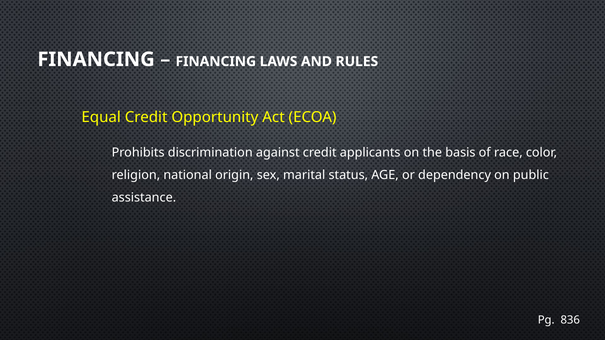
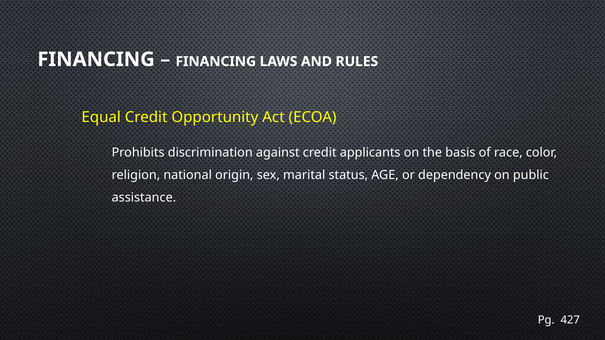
836: 836 -> 427
